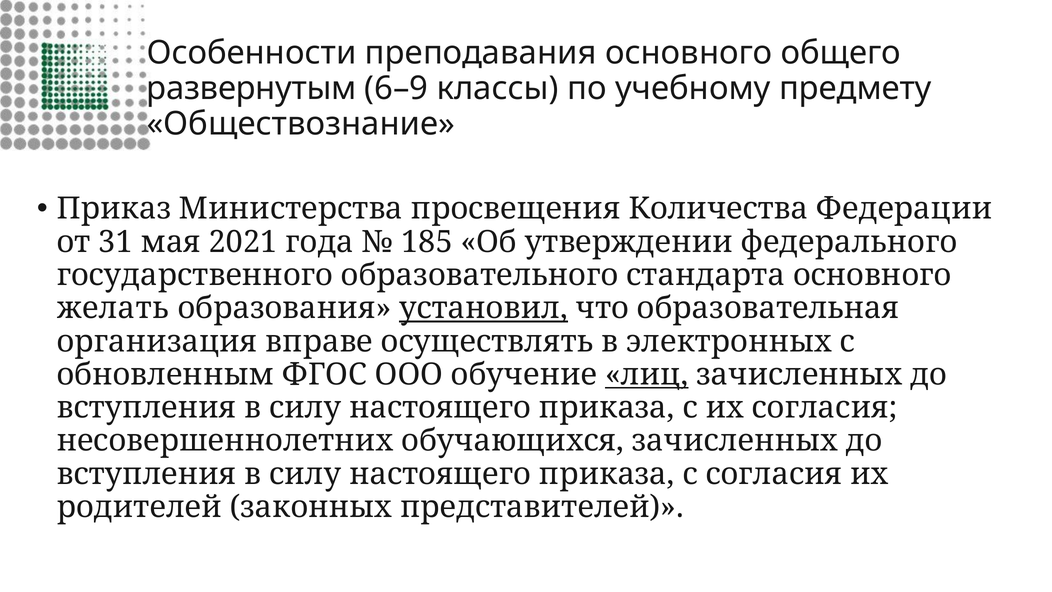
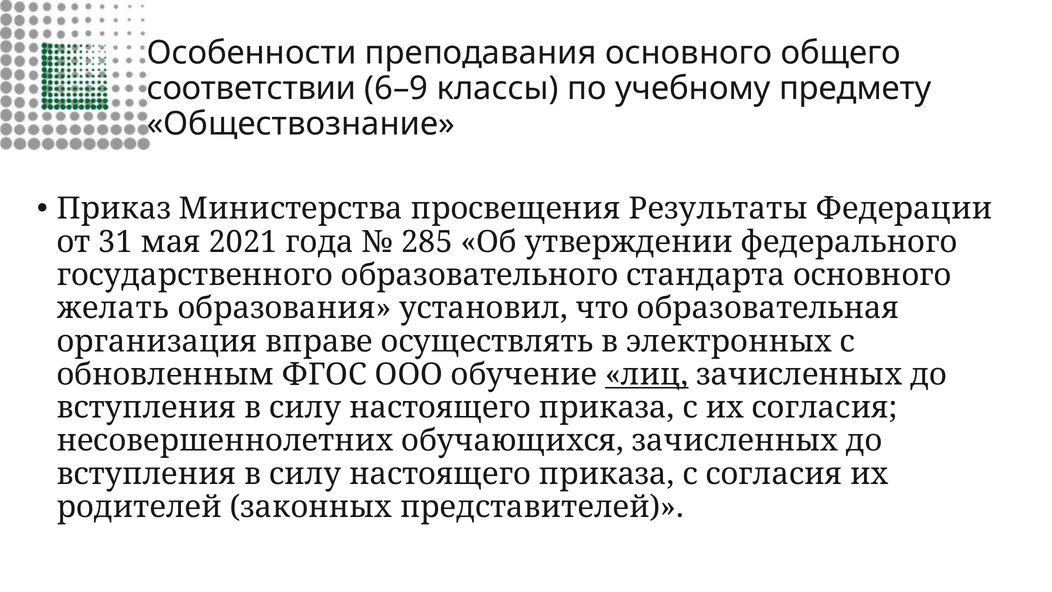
развернутым: развернутым -> соответствии
Количества: Количества -> Результаты
185: 185 -> 285
установил underline: present -> none
